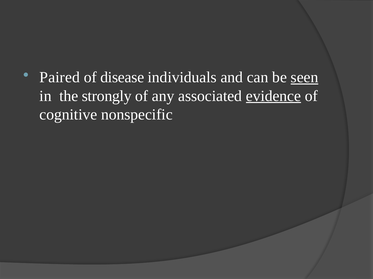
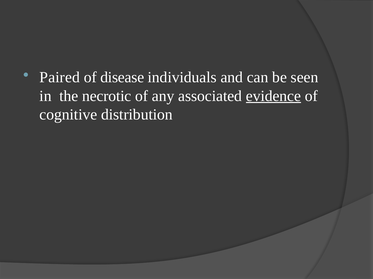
seen underline: present -> none
strongly: strongly -> necrotic
nonspecific: nonspecific -> distribution
